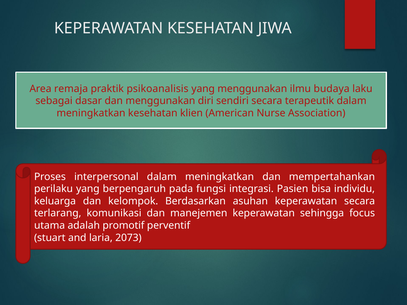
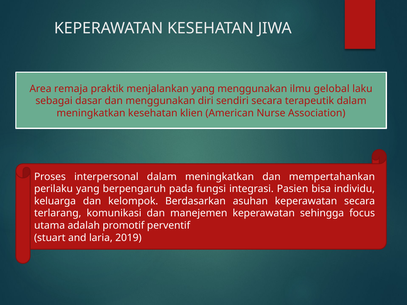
psikoanalisis: psikoanalisis -> menjalankan
budaya: budaya -> gelobal
2073: 2073 -> 2019
